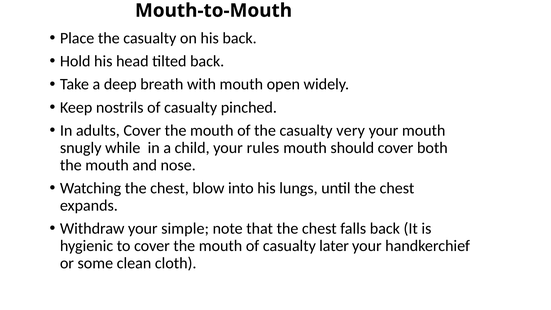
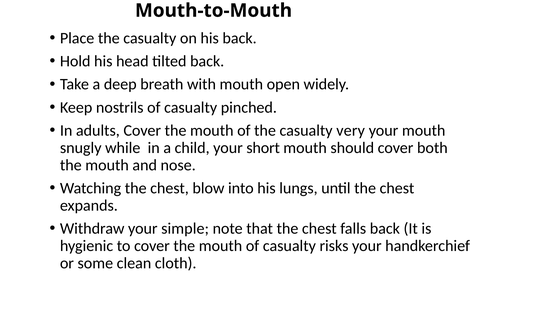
rules: rules -> short
later: later -> risks
